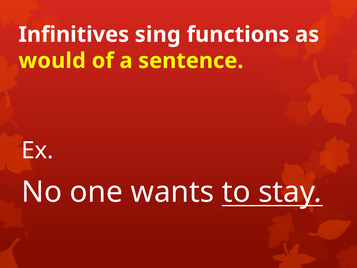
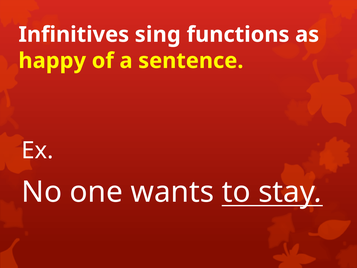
would: would -> happy
